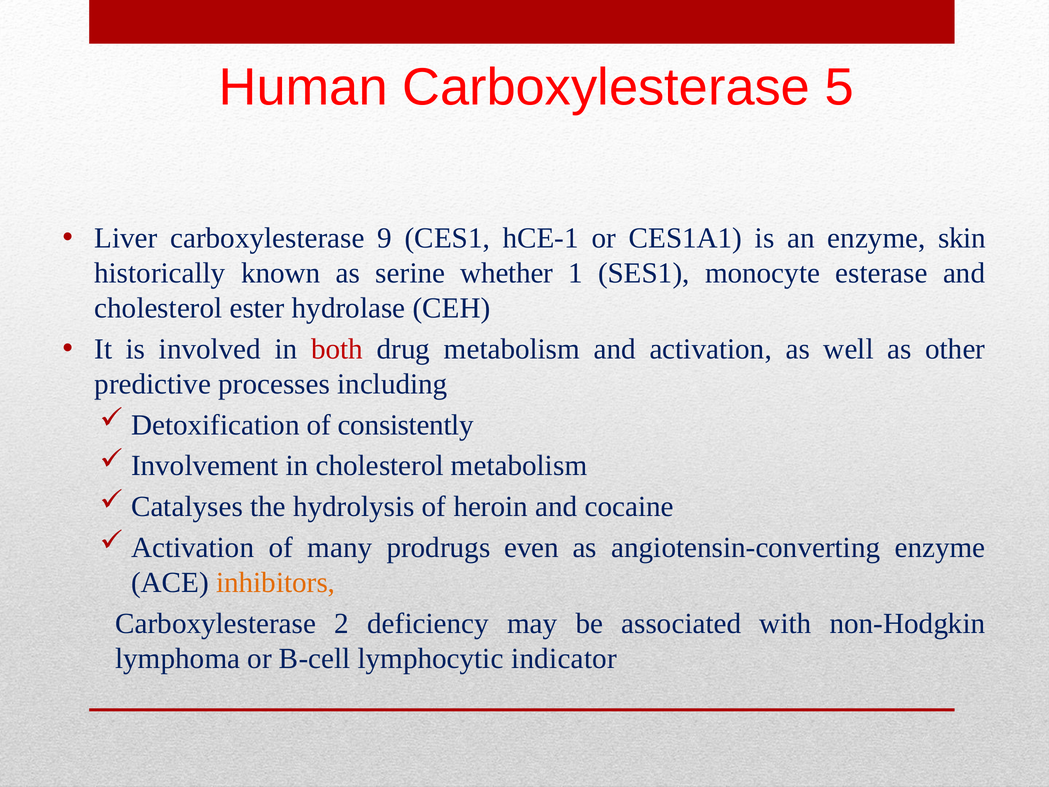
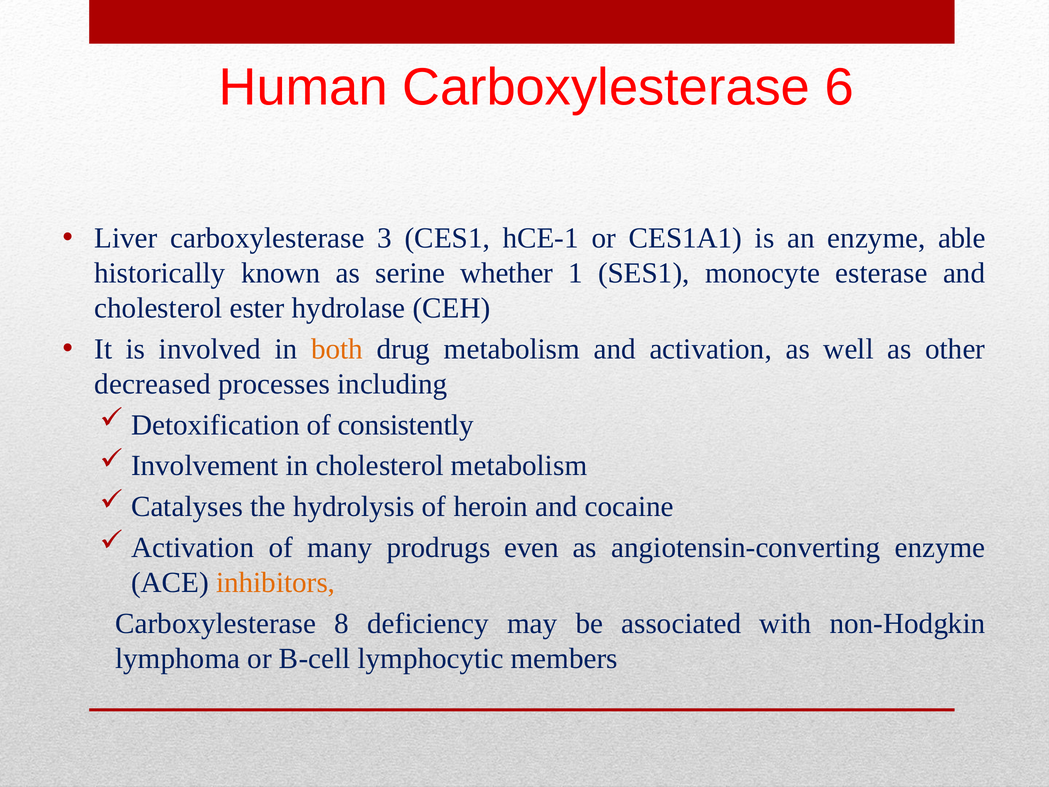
5: 5 -> 6
9: 9 -> 3
skin: skin -> able
both colour: red -> orange
predictive: predictive -> decreased
2: 2 -> 8
indicator: indicator -> members
